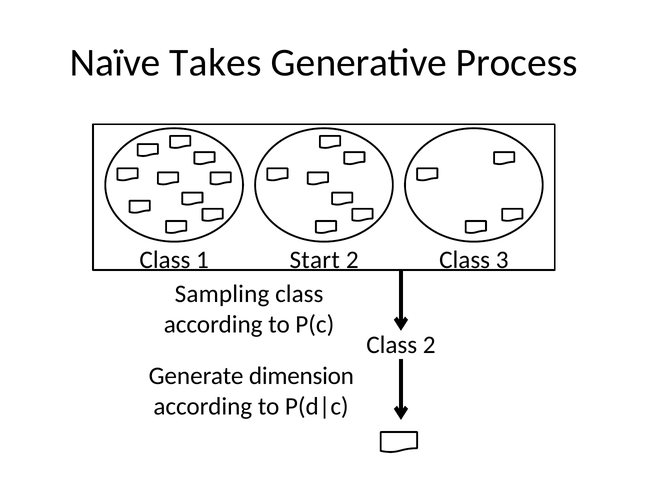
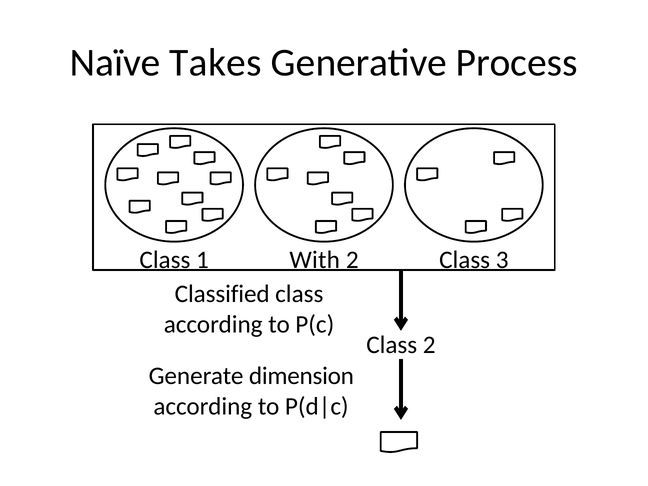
Start: Start -> With
Sampling: Sampling -> Classified
